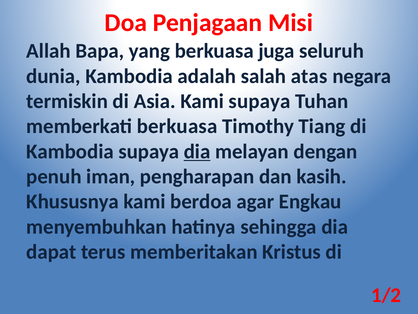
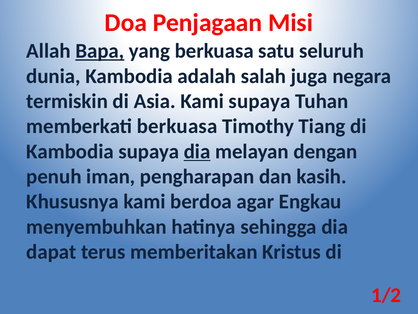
Bapa underline: none -> present
juga: juga -> satu
atas: atas -> juga
